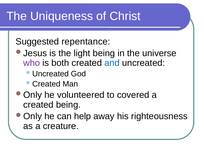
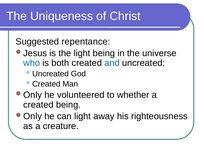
who colour: purple -> blue
covered: covered -> whether
can help: help -> light
